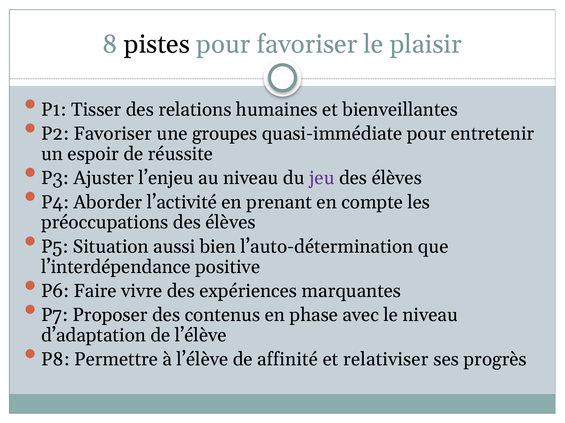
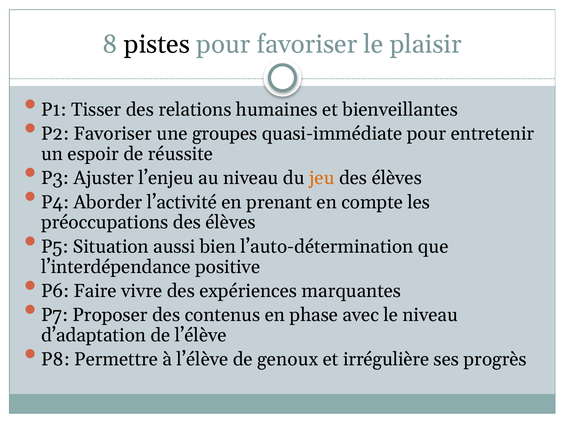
jeu colour: purple -> orange
affinité: affinité -> genoux
relativiser: relativiser -> irrégulière
